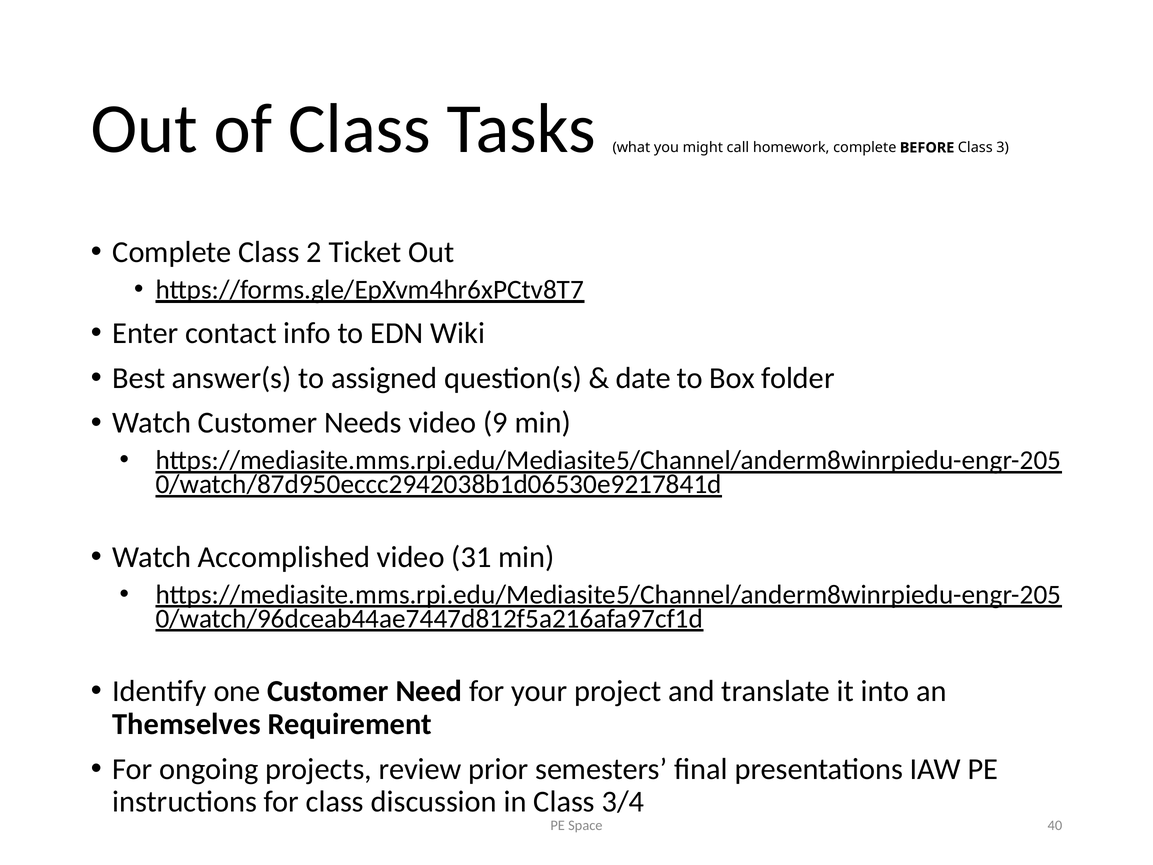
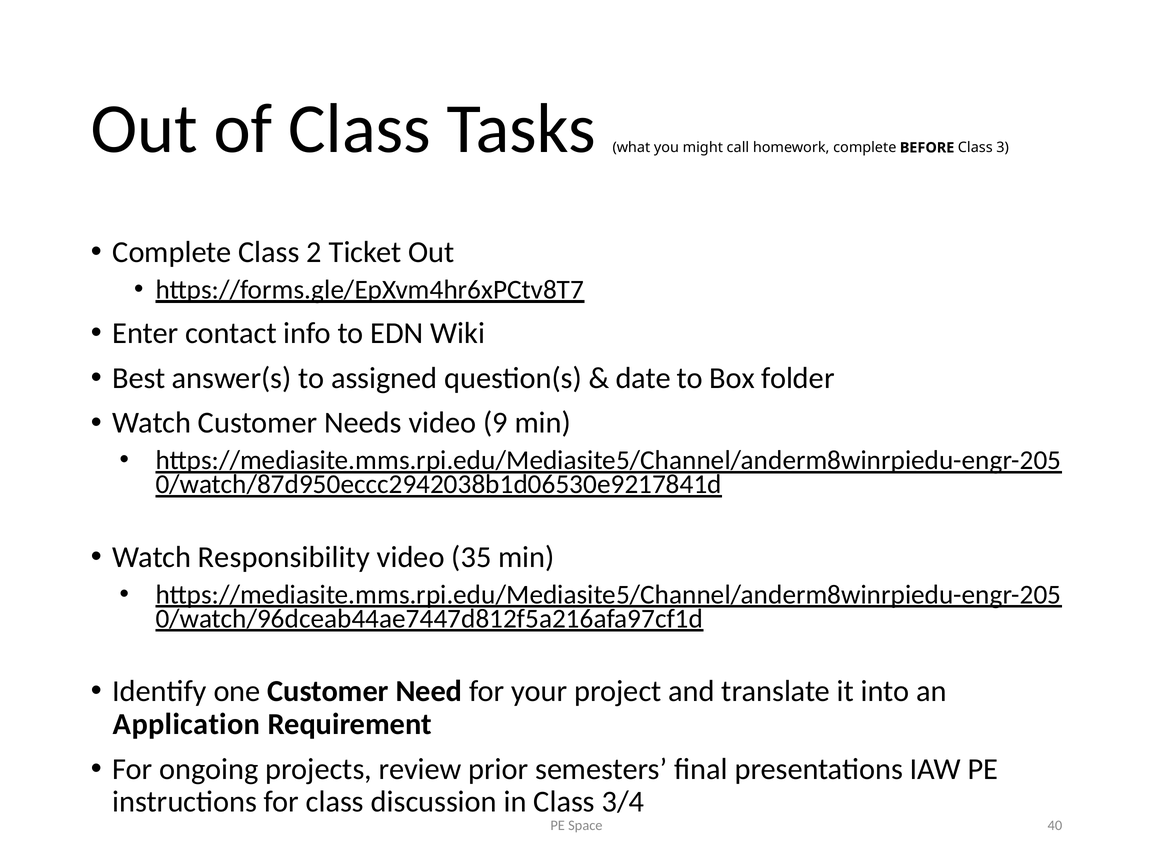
Accomplished: Accomplished -> Responsibility
31: 31 -> 35
Themselves: Themselves -> Application
